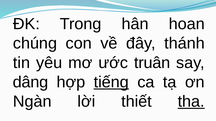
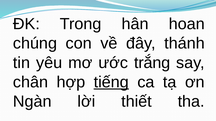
truân: truân -> trắng
dâng: dâng -> chân
tha underline: present -> none
